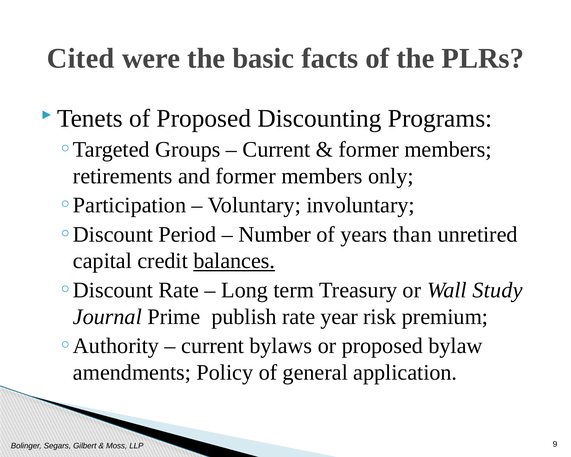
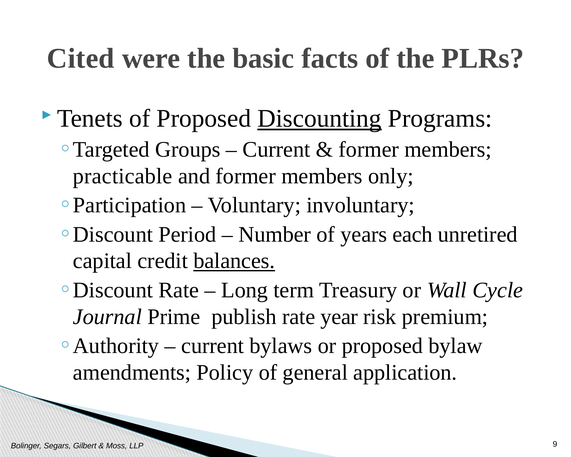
Discounting underline: none -> present
retirements: retirements -> practicable
than: than -> each
Study: Study -> Cycle
